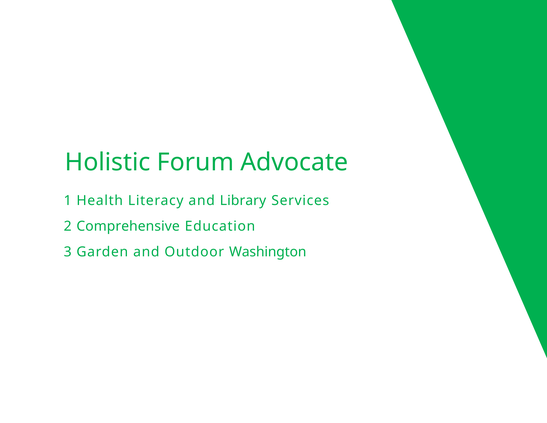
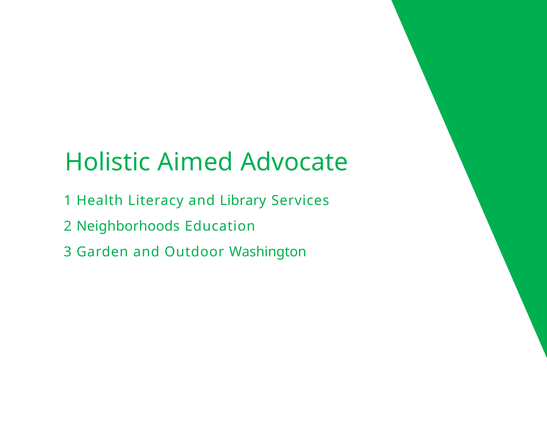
Forum: Forum -> Aimed
Comprehensive: Comprehensive -> Neighborhoods
